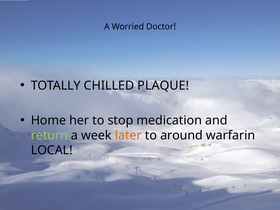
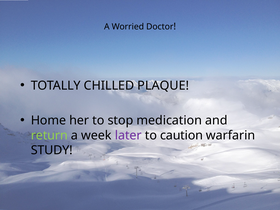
later colour: orange -> purple
around: around -> caution
LOCAL: LOCAL -> STUDY
